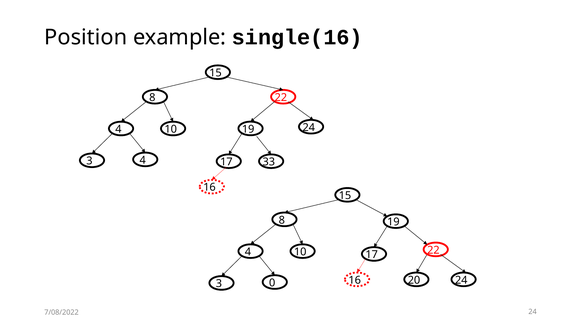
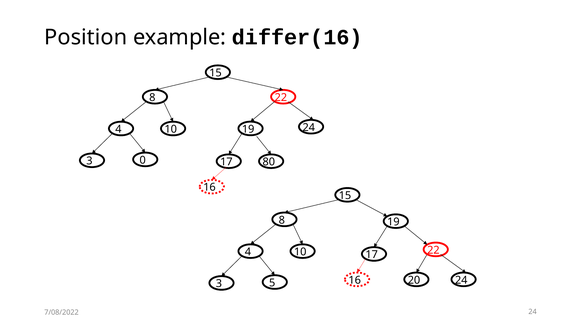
single(16: single(16 -> differ(16
3 4: 4 -> 0
33: 33 -> 80
0: 0 -> 5
